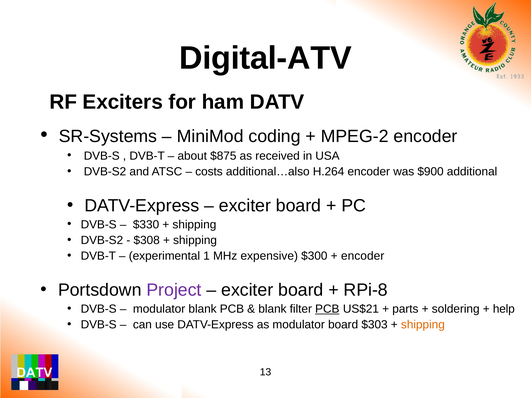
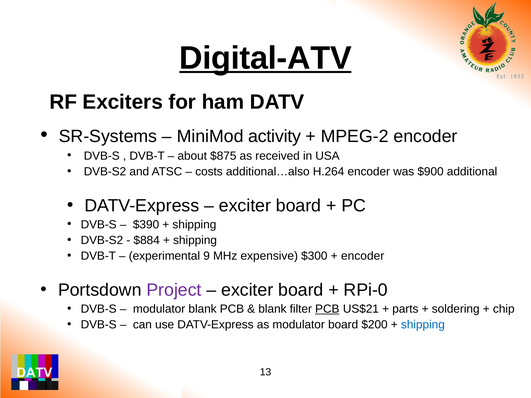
Digital-ATV underline: none -> present
coding: coding -> activity
$330: $330 -> $390
$308: $308 -> $884
1: 1 -> 9
RPi-8: RPi-8 -> RPi-0
help: help -> chip
$303: $303 -> $200
shipping at (423, 325) colour: orange -> blue
